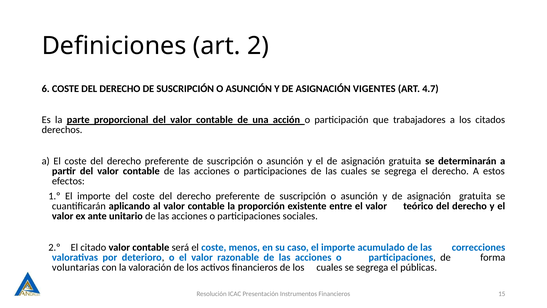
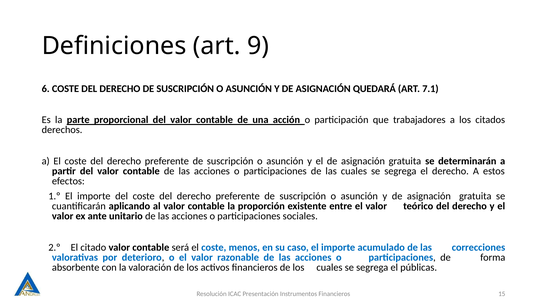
2: 2 -> 9
VIGENTES: VIGENTES -> QUEDARÁ
4.7: 4.7 -> 7.1
voluntarias: voluntarias -> absorbente
